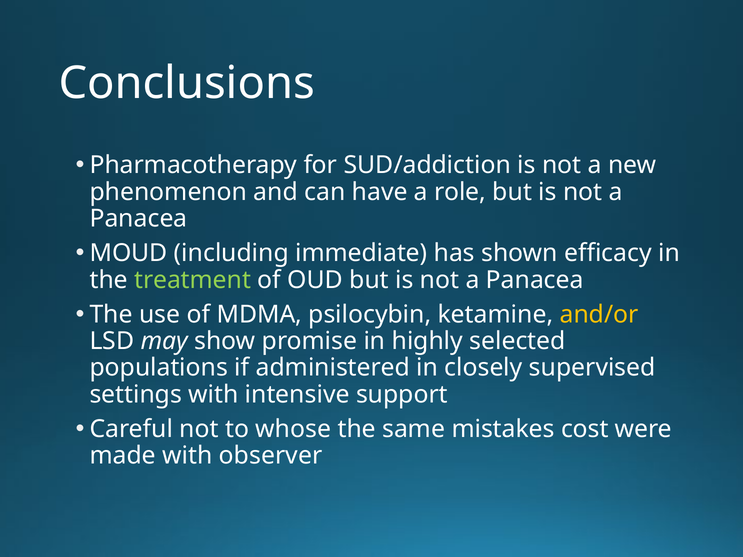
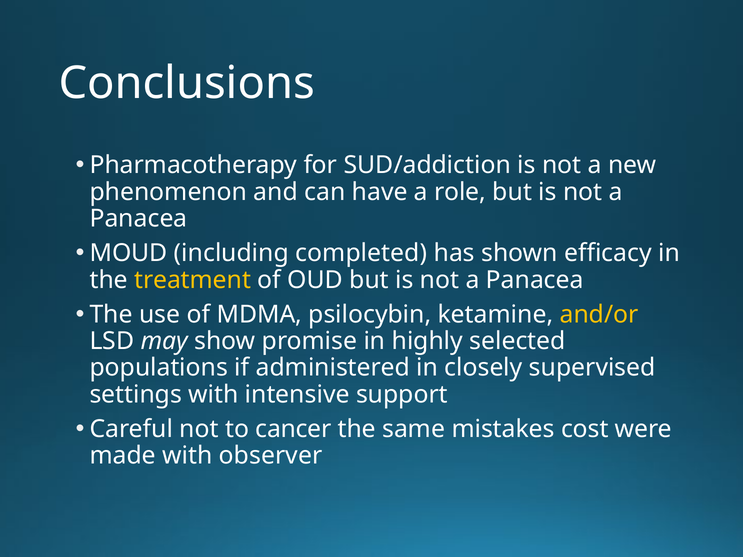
immediate: immediate -> completed
treatment colour: light green -> yellow
whose: whose -> cancer
